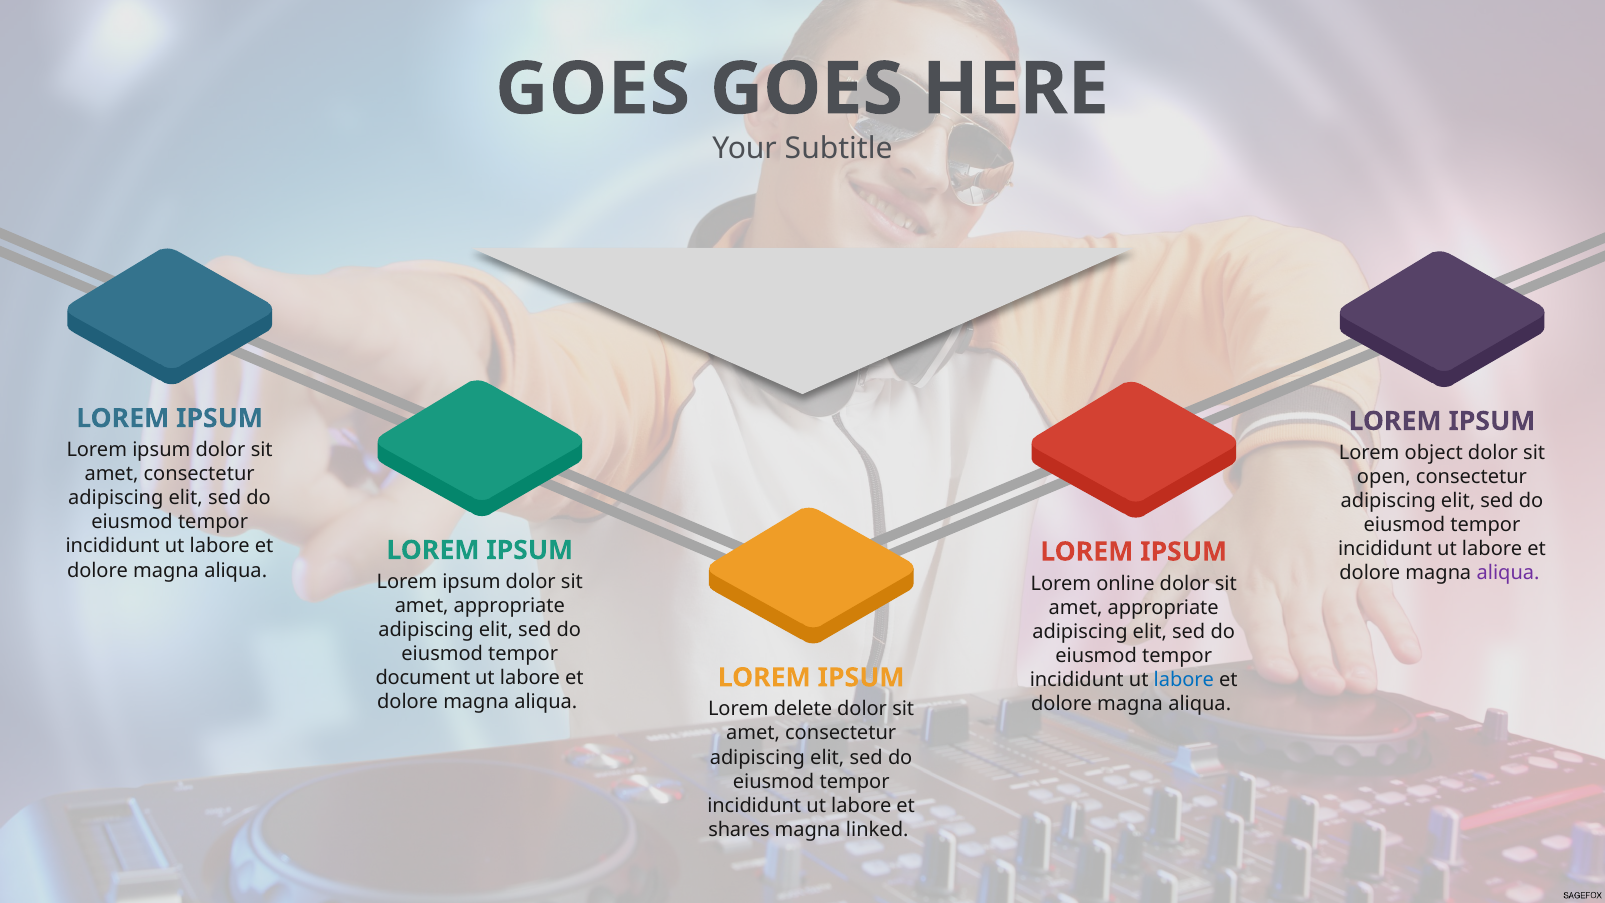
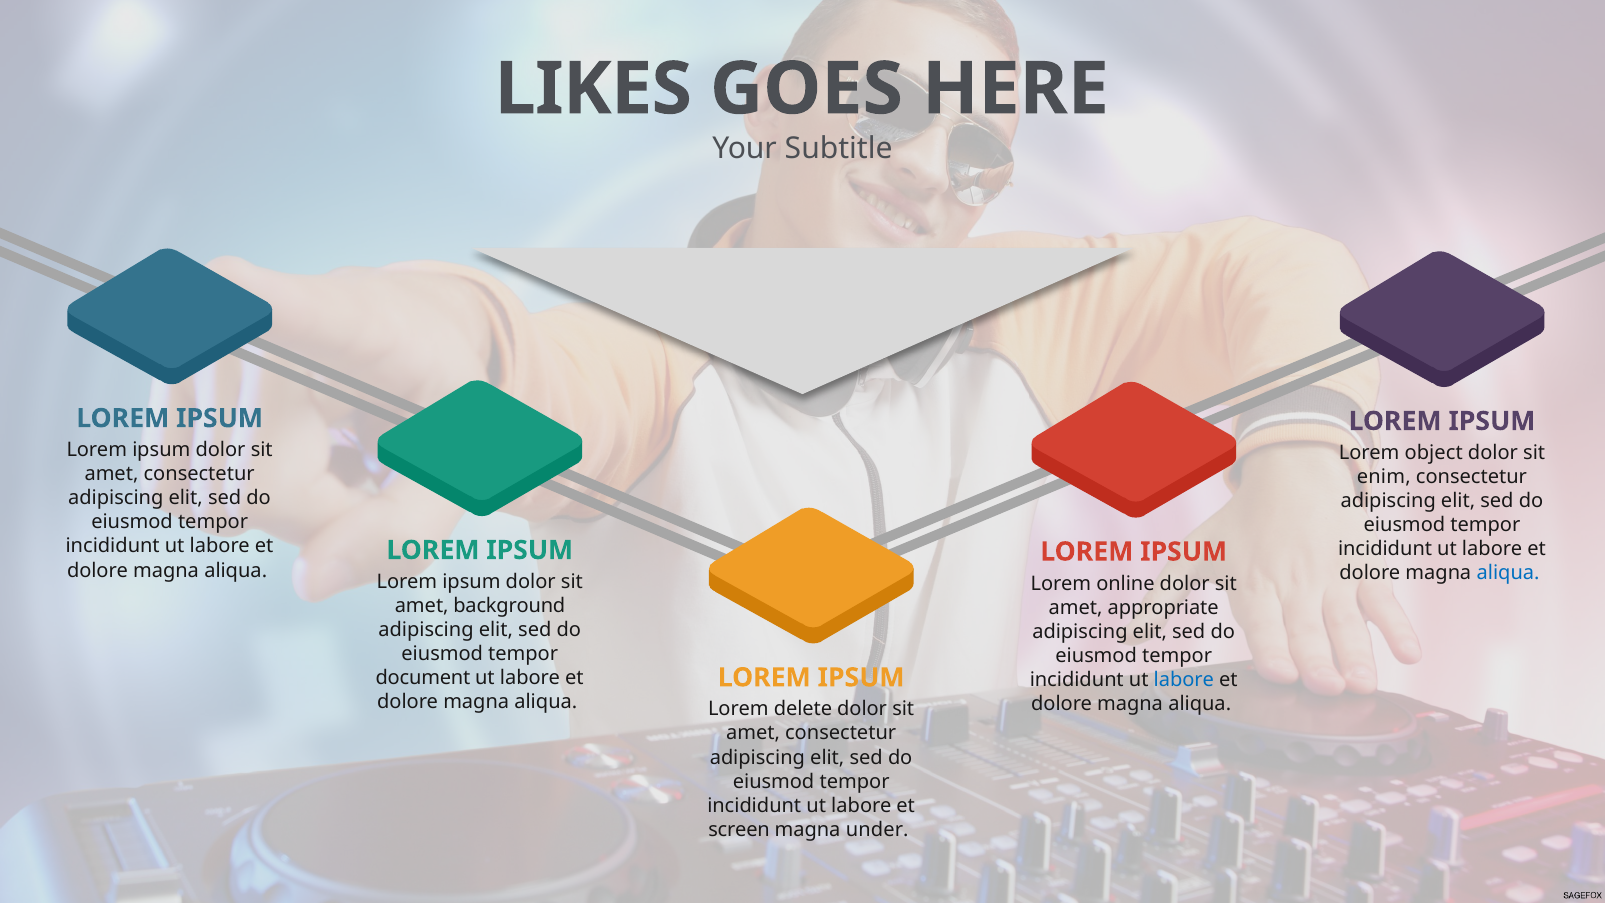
GOES at (593, 89): GOES -> LIKES
open: open -> enim
aliqua at (1508, 573) colour: purple -> blue
appropriate at (509, 606): appropriate -> background
shares: shares -> screen
linked: linked -> under
